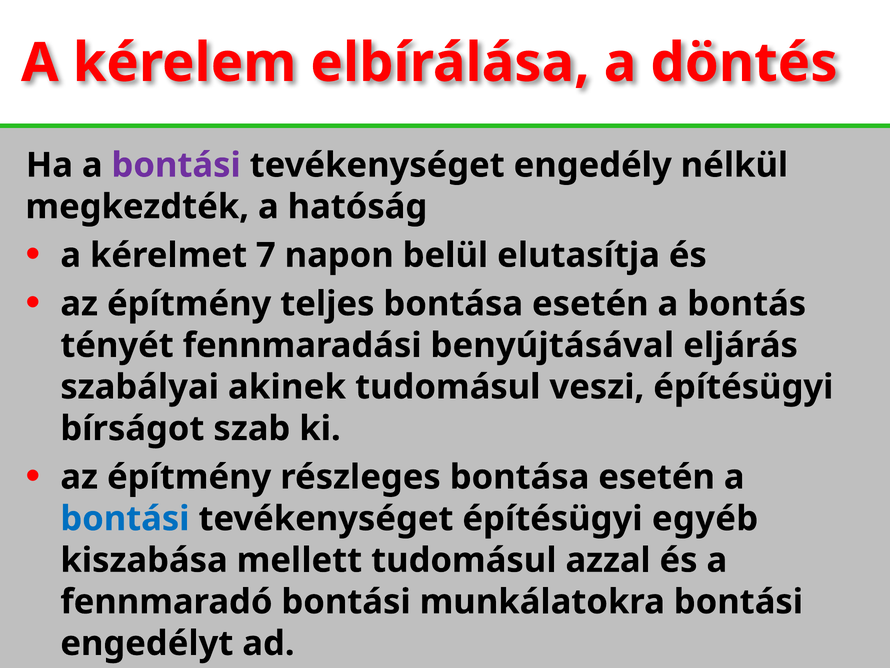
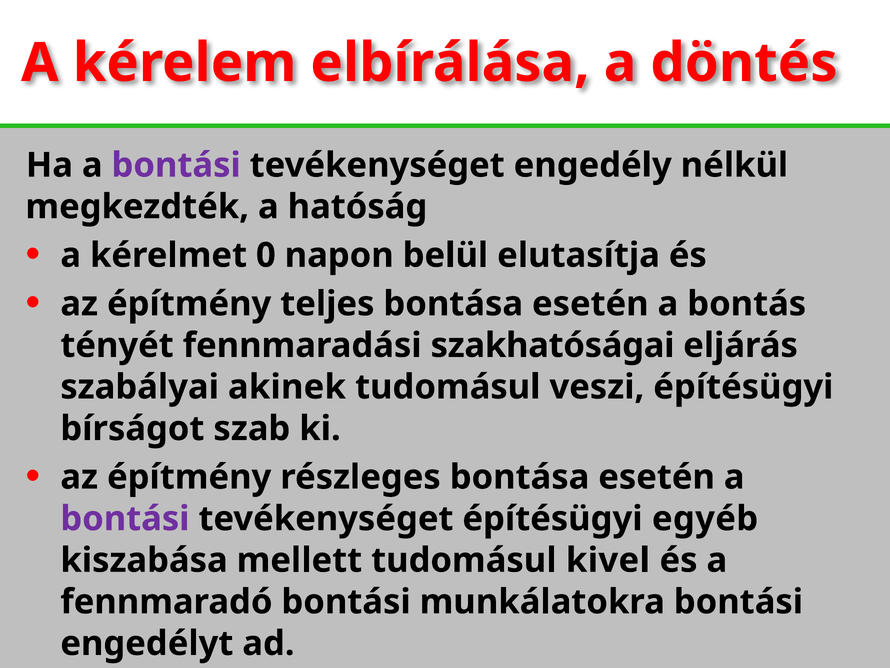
7: 7 -> 0
benyújtásával: benyújtásával -> szakhatóságai
bontási at (125, 518) colour: blue -> purple
azzal: azzal -> kivel
